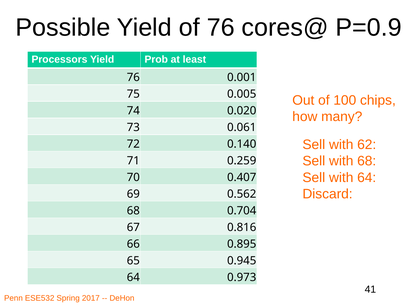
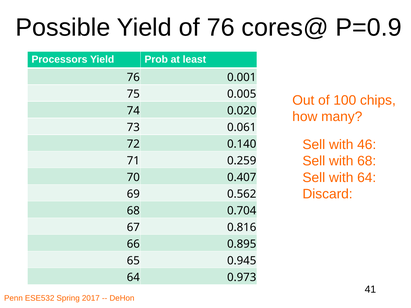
62: 62 -> 46
